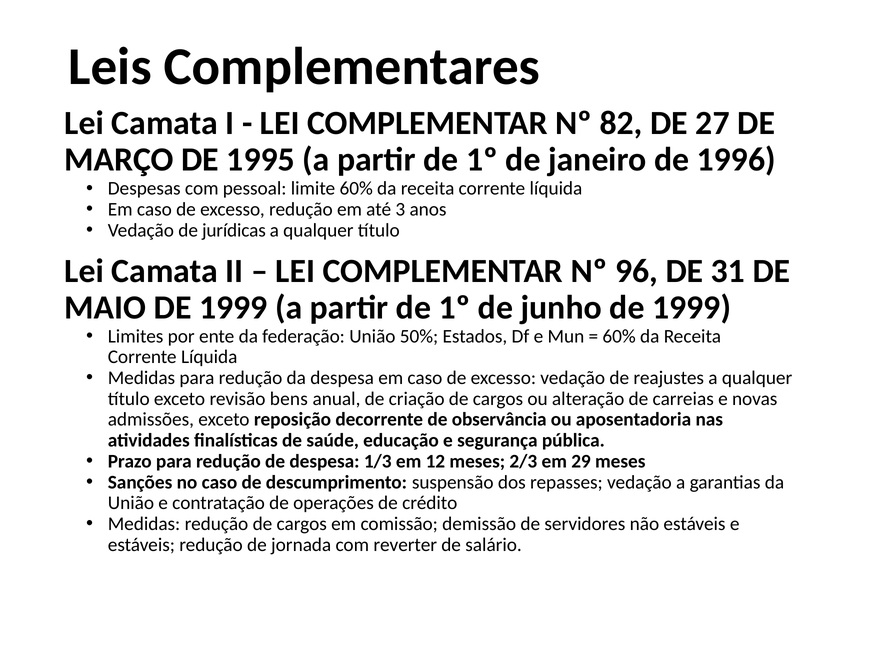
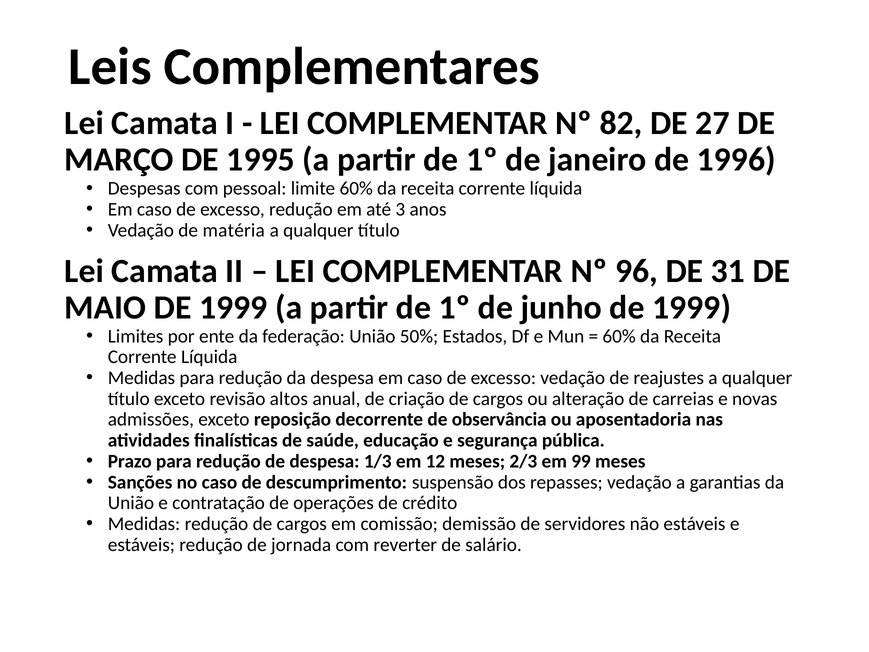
jurídicas: jurídicas -> matéria
bens: bens -> altos
29: 29 -> 99
